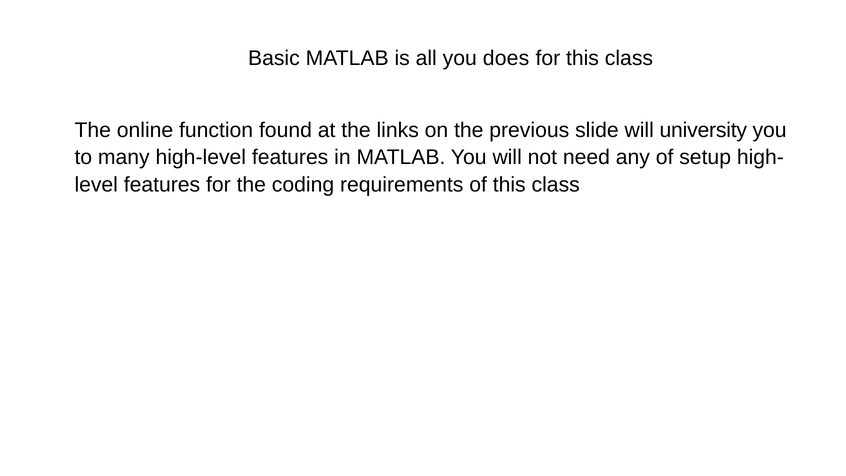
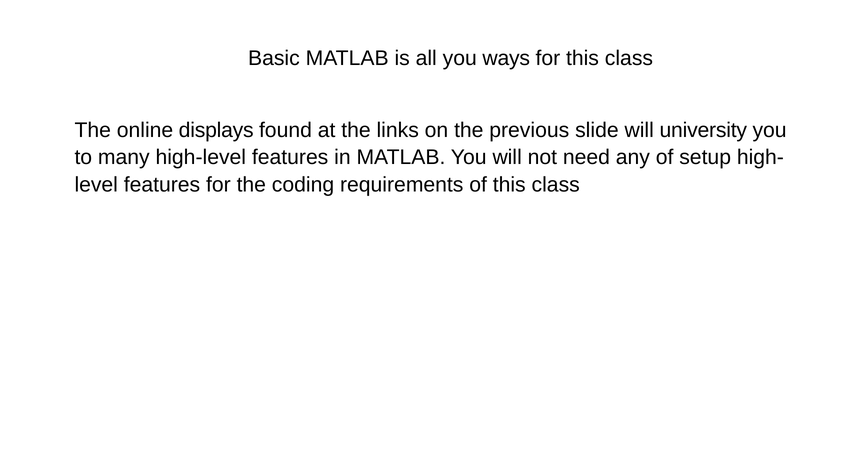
does: does -> ways
function: function -> displays
